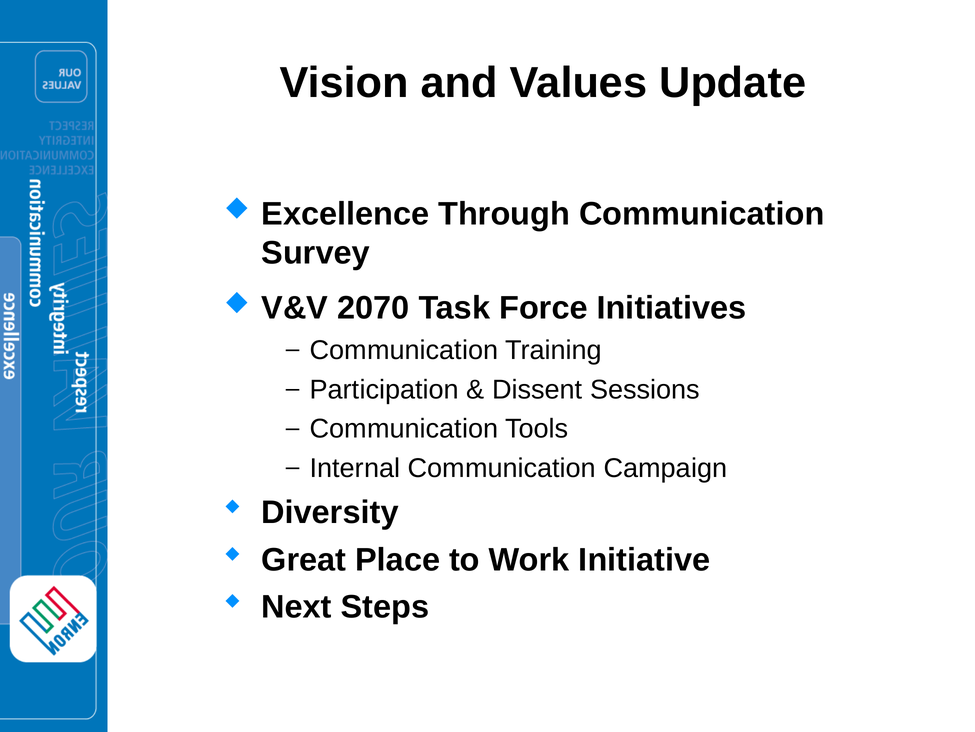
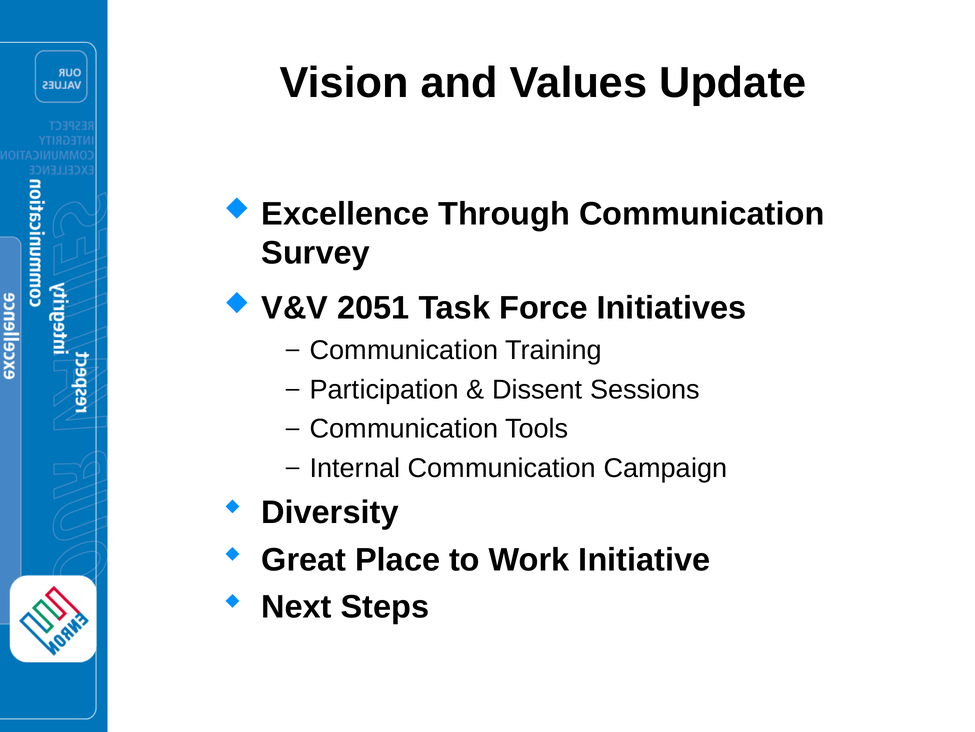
2070: 2070 -> 2051
